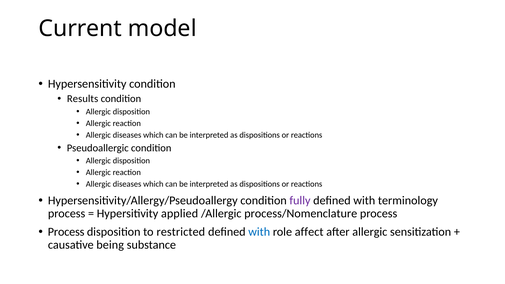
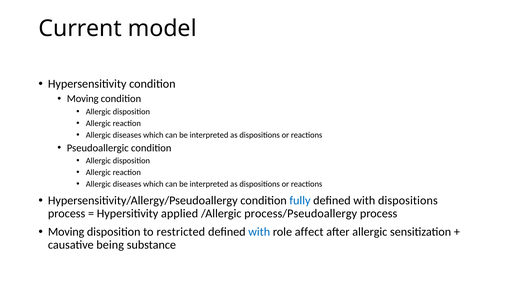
Results at (83, 99): Results -> Moving
fully colour: purple -> blue
with terminology: terminology -> dispositions
process/Nomenclature: process/Nomenclature -> process/Pseudoallergy
Process at (66, 232): Process -> Moving
